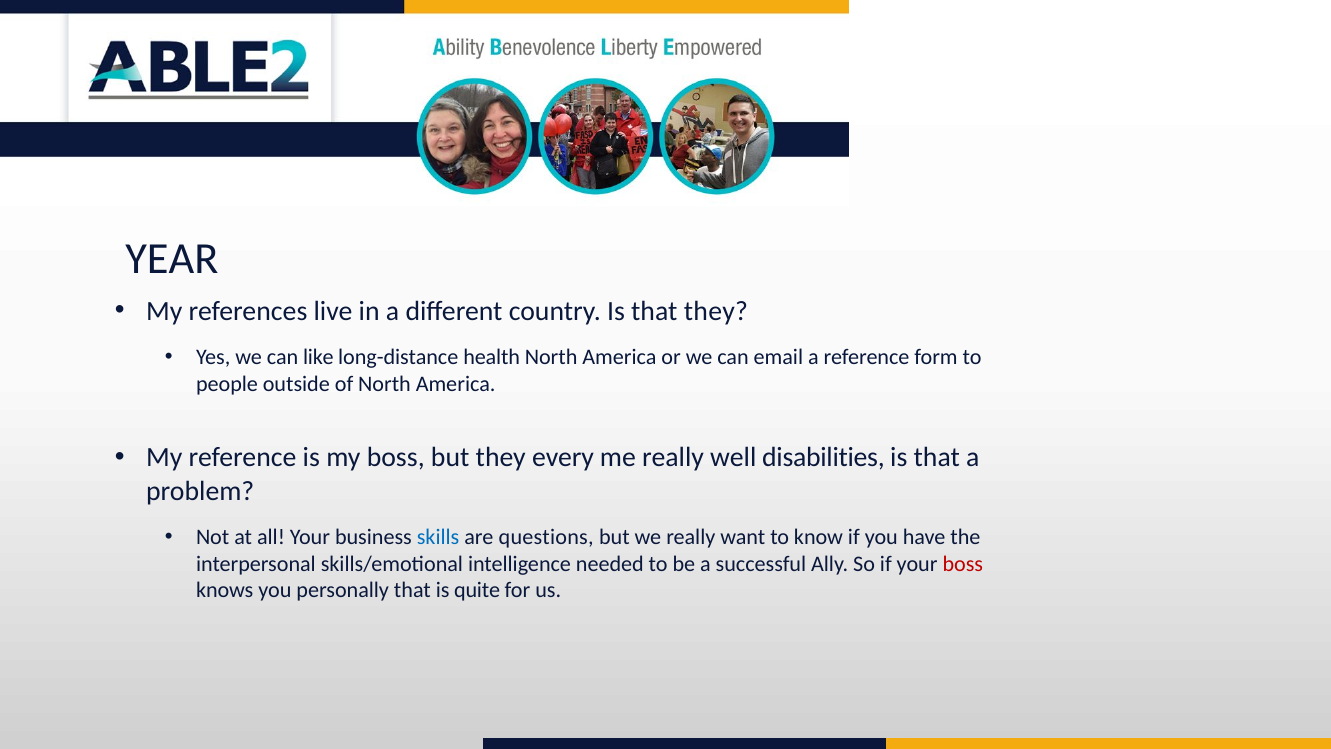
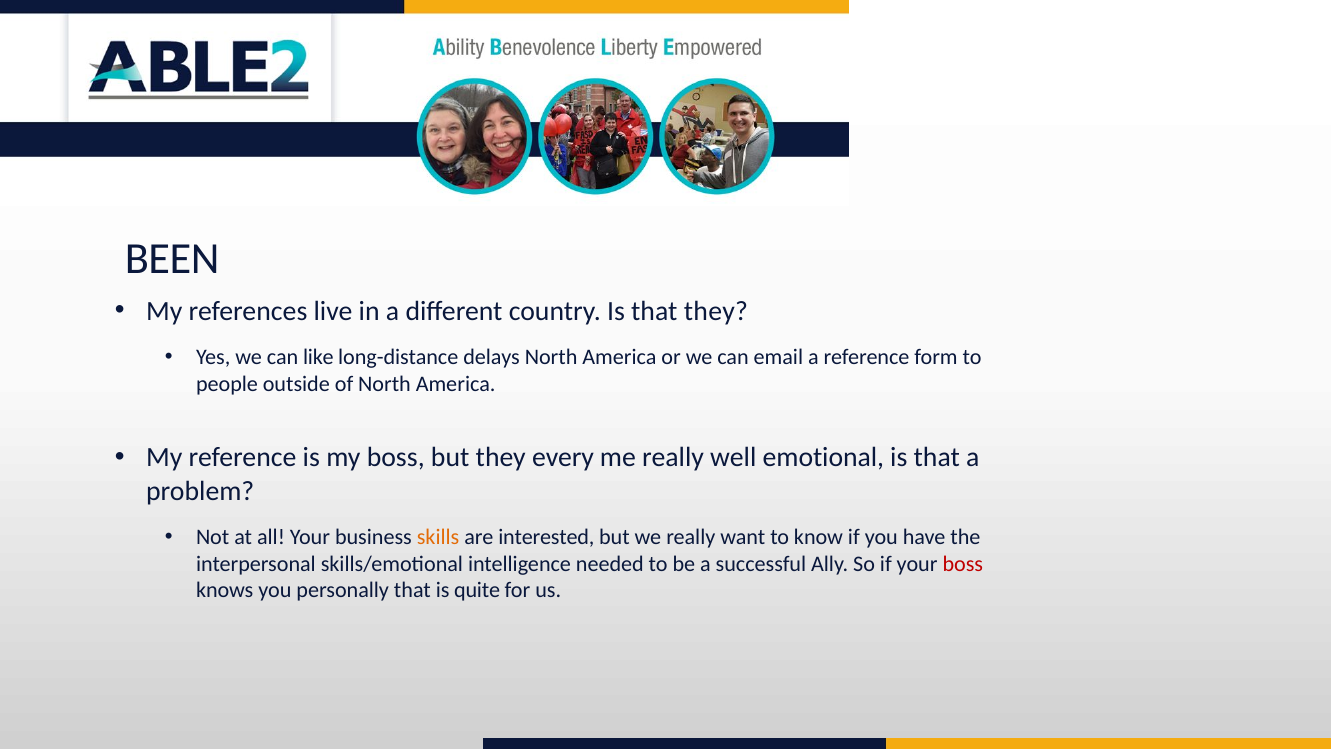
YEAR: YEAR -> BEEN
health: health -> delays
disabilities: disabilities -> emotional
skills colour: blue -> orange
questions: questions -> interested
